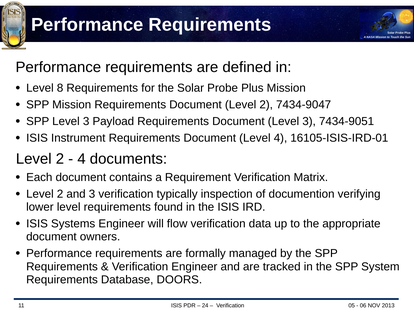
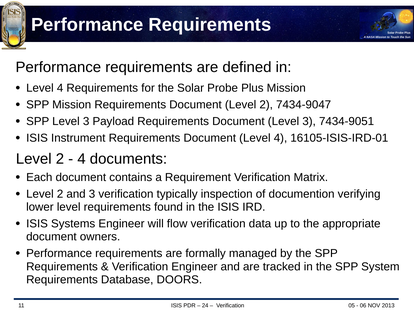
8 at (60, 88): 8 -> 4
